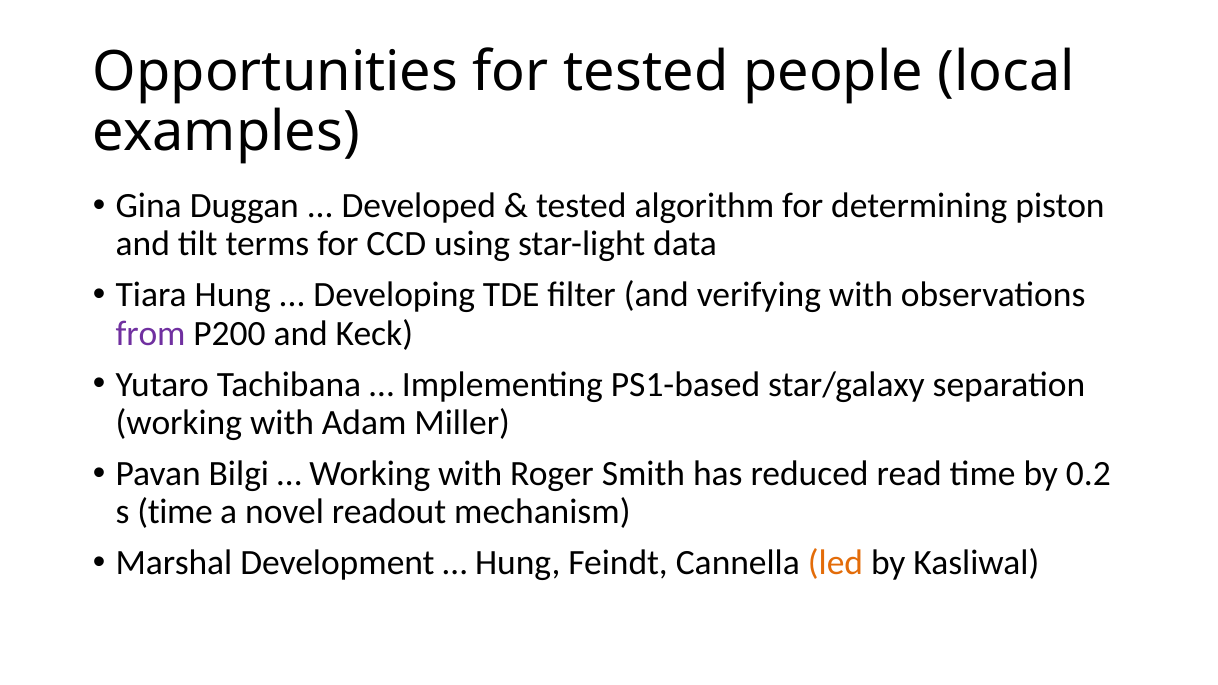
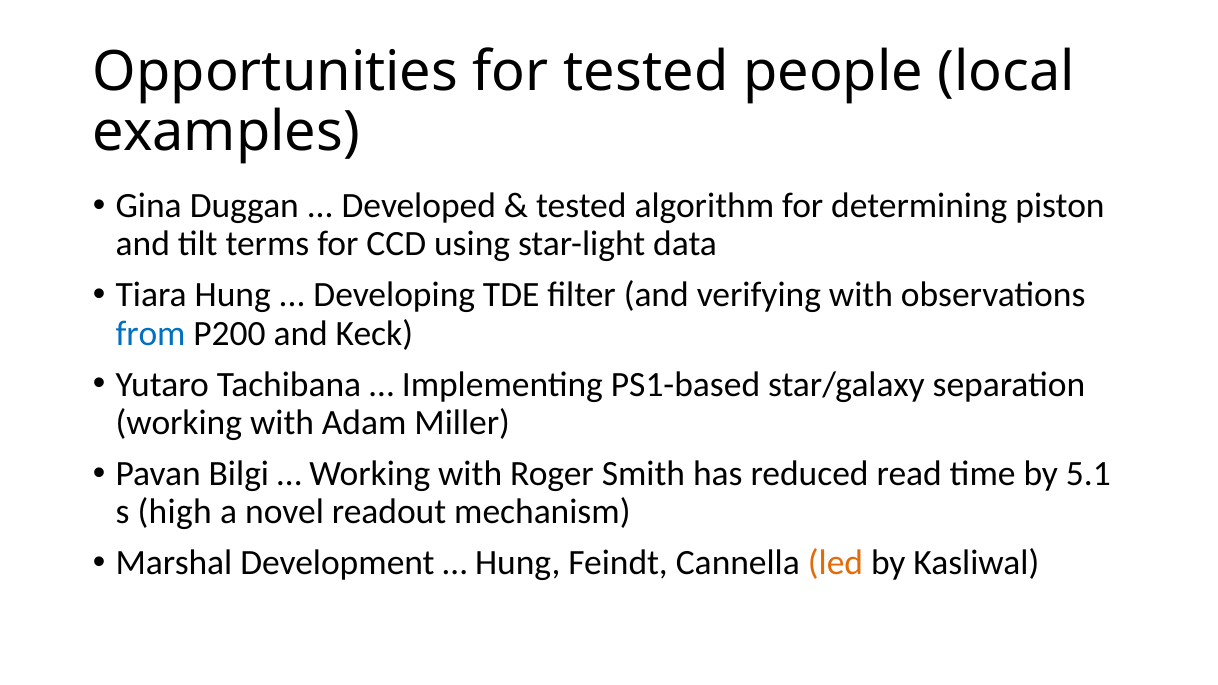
from colour: purple -> blue
0.2: 0.2 -> 5.1
s time: time -> high
